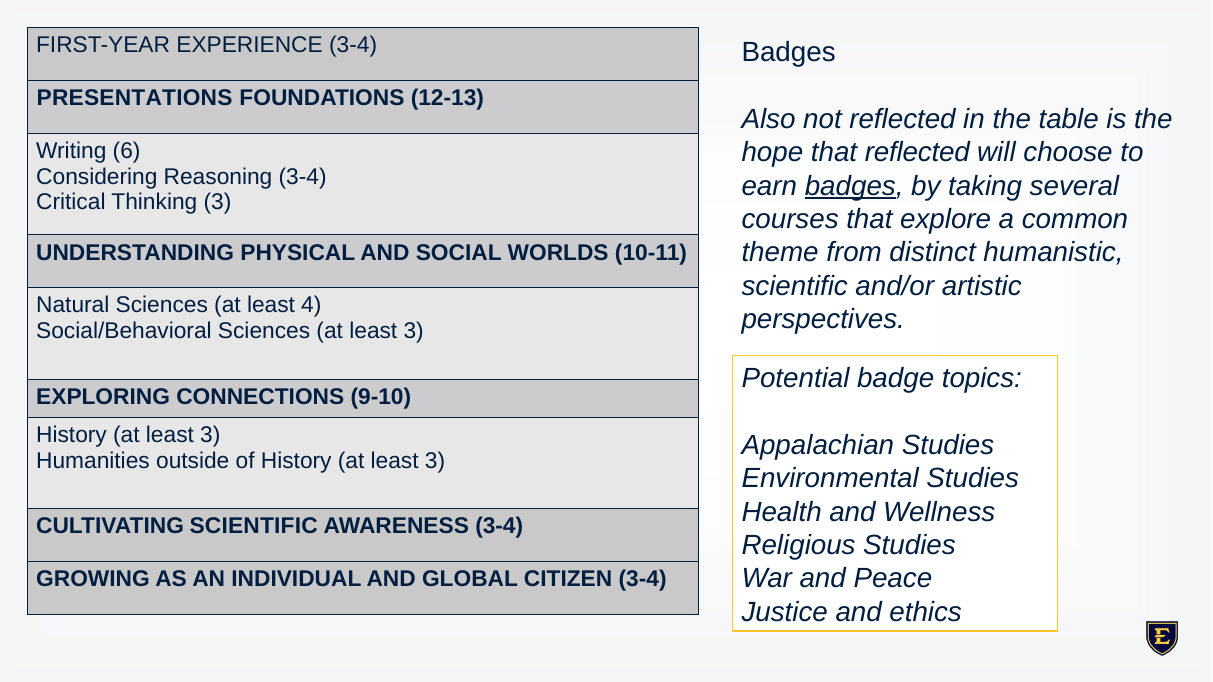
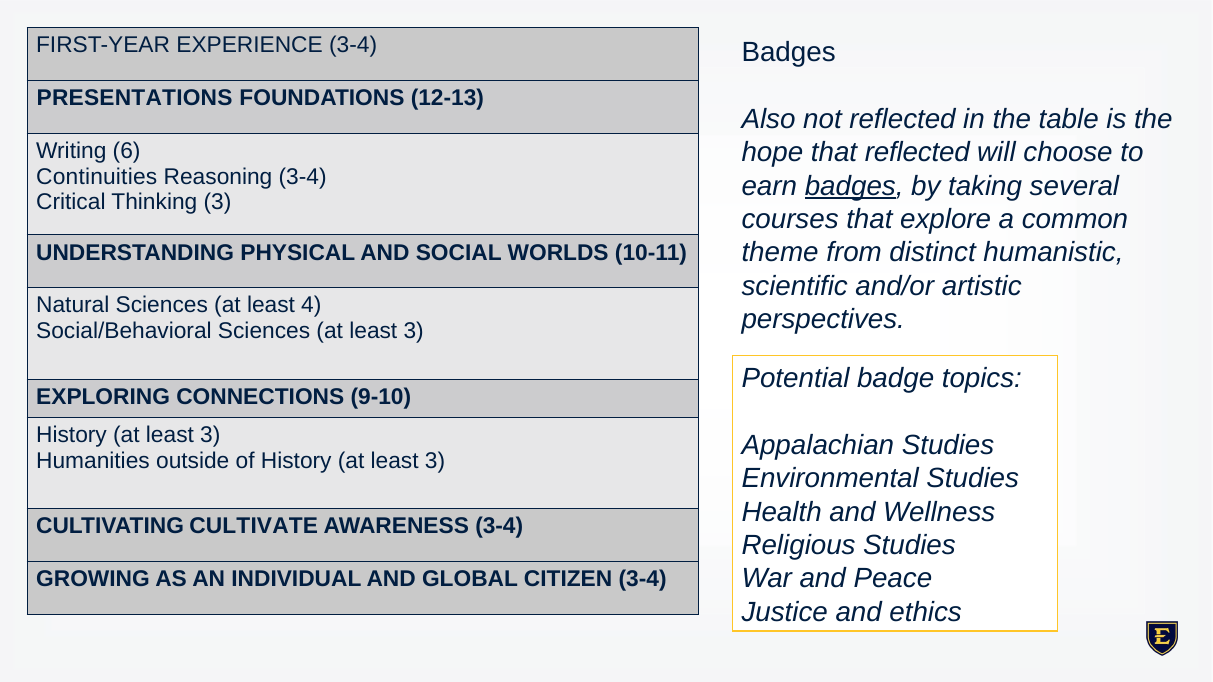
Considering: Considering -> Continuities
CULTIVATING SCIENTIFIC: SCIENTIFIC -> CULTIVATE
